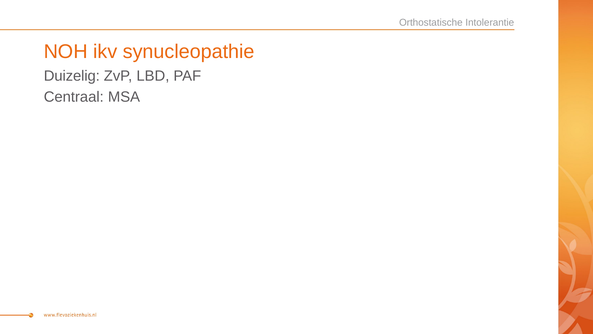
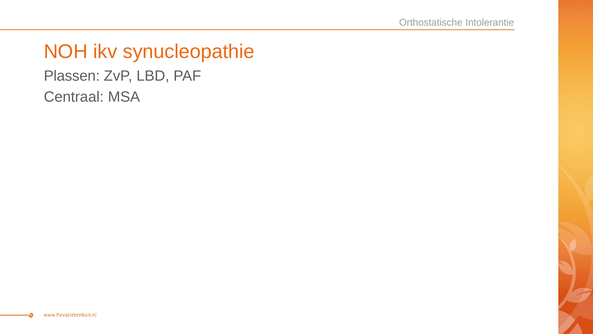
Duizelig: Duizelig -> Plassen
